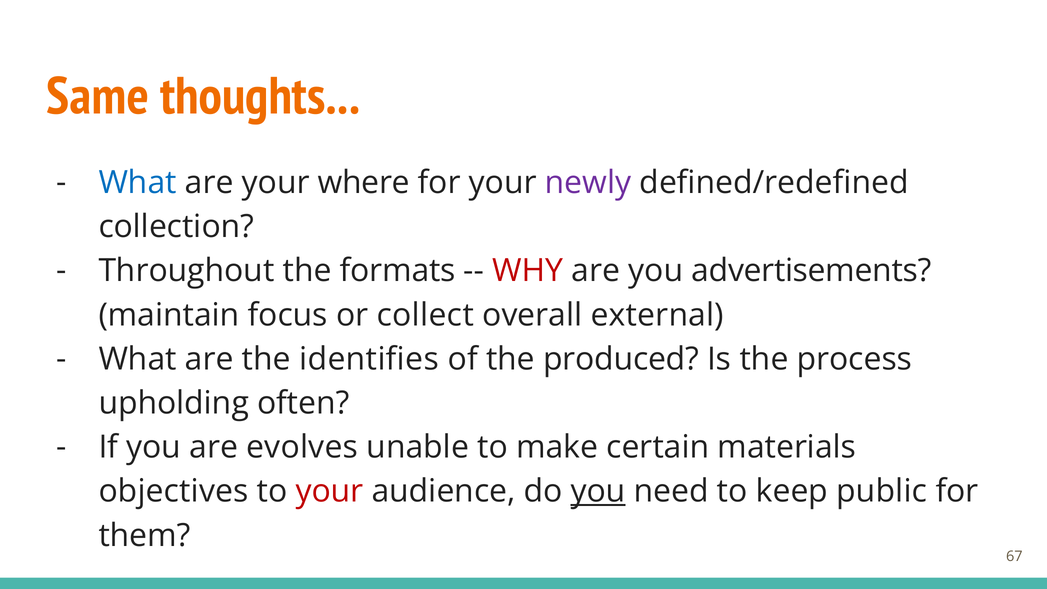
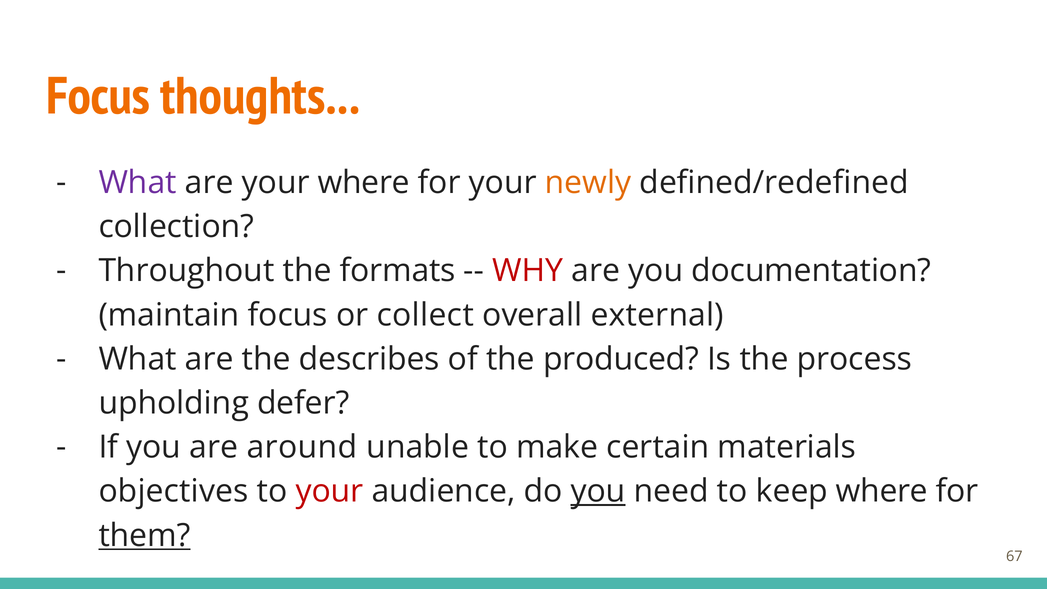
Same at (98, 96): Same -> Focus
What at (138, 183) colour: blue -> purple
newly colour: purple -> orange
advertisements: advertisements -> documentation
identifies: identifies -> describes
often: often -> defer
evolves: evolves -> around
keep public: public -> where
them underline: none -> present
